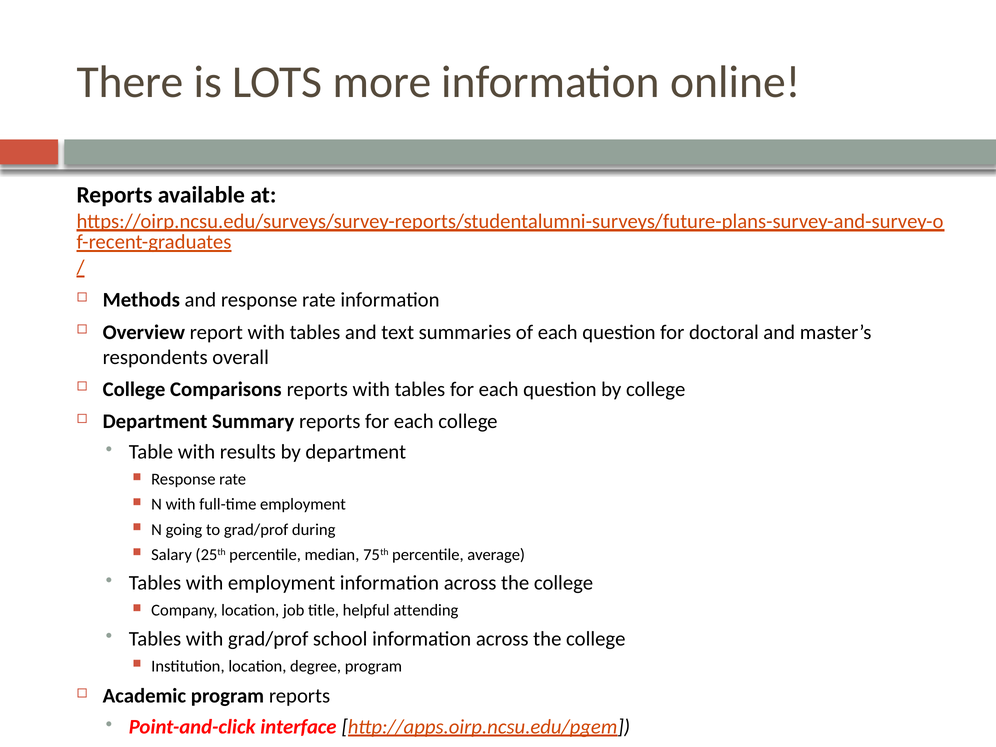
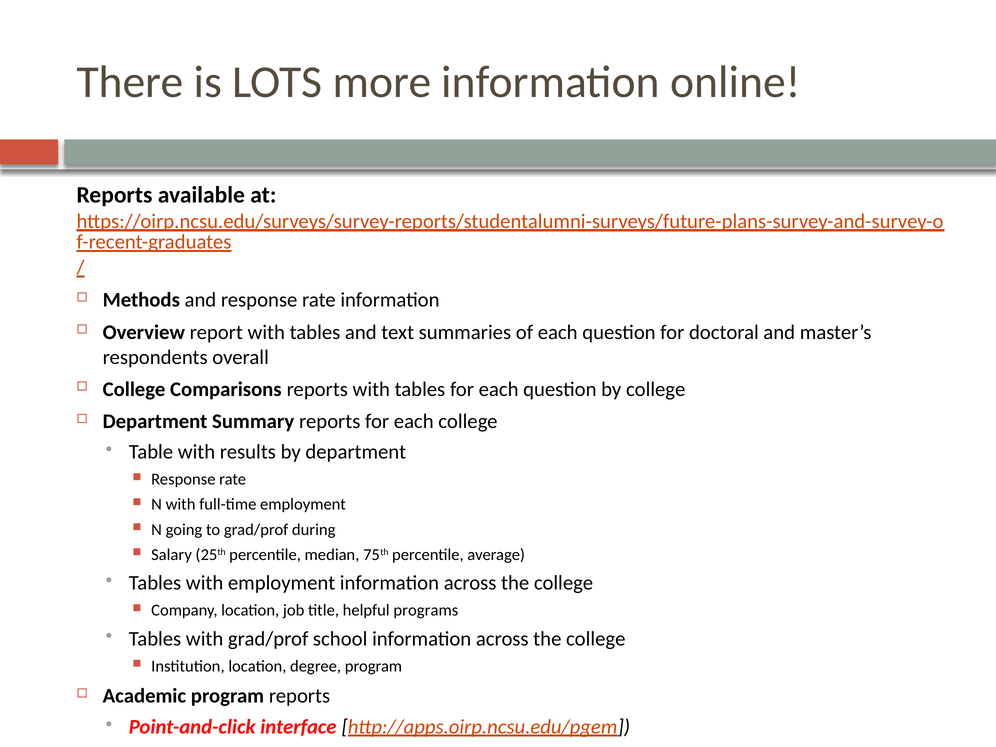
attending: attending -> programs
